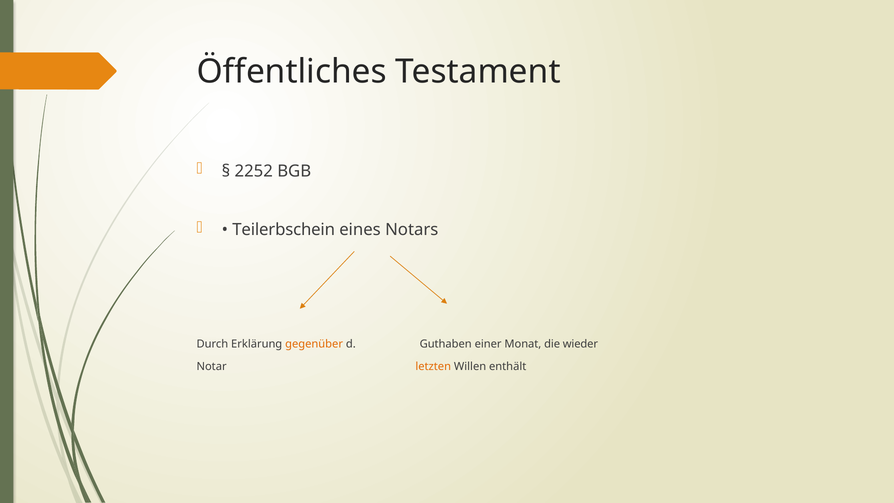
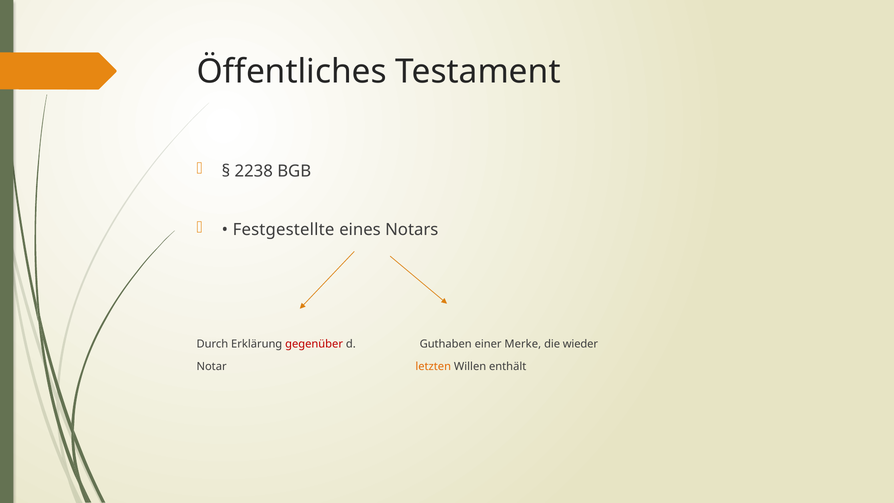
2252: 2252 -> 2238
Teilerbschein: Teilerbschein -> Festgestellte
gegenüber colour: orange -> red
Monat: Monat -> Merke
